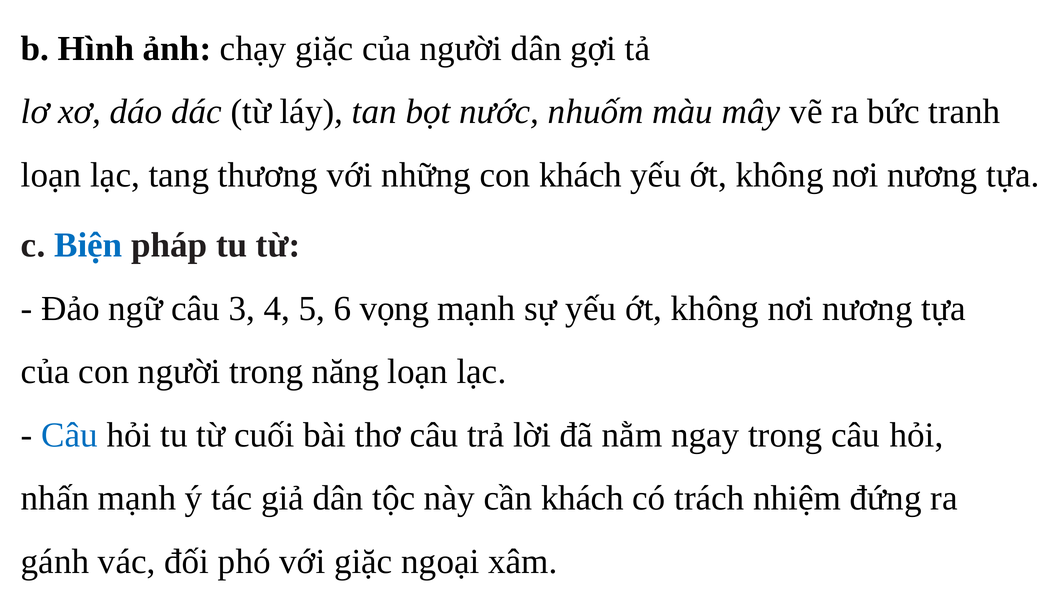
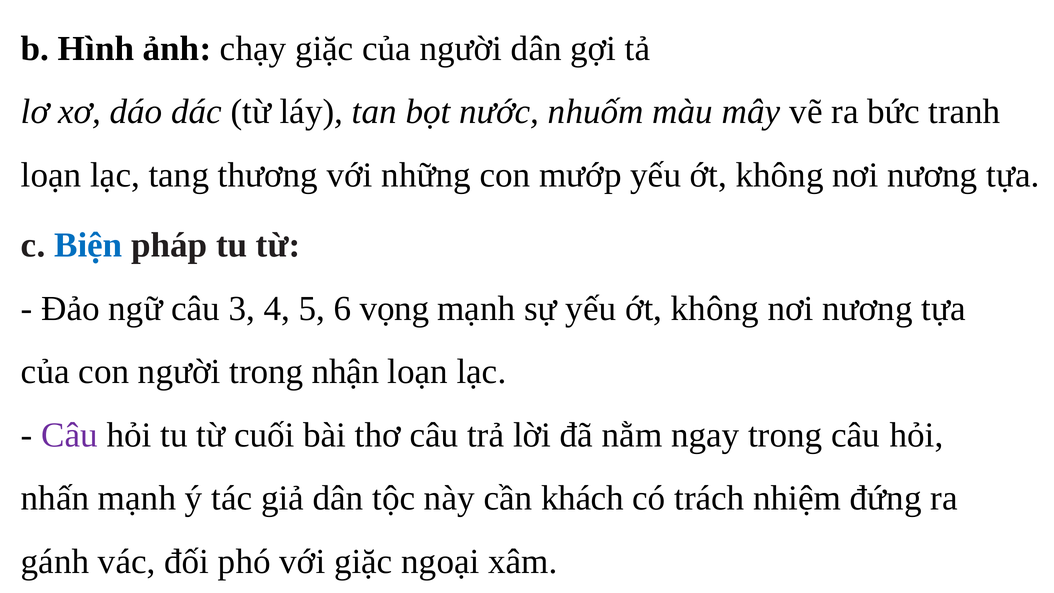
con khách: khách -> mướp
năng: năng -> nhận
Câu at (70, 435) colour: blue -> purple
